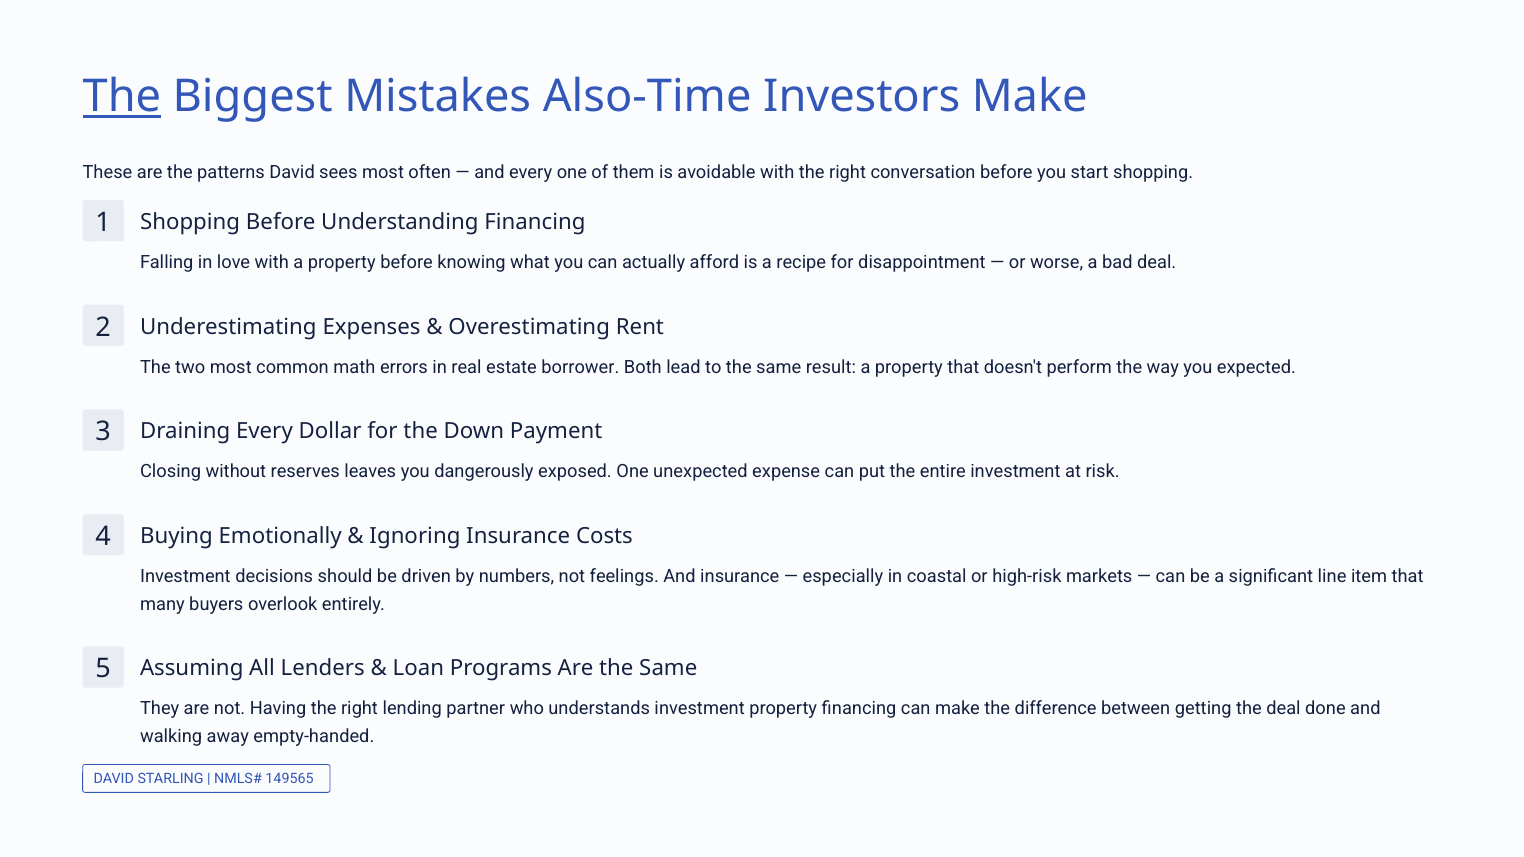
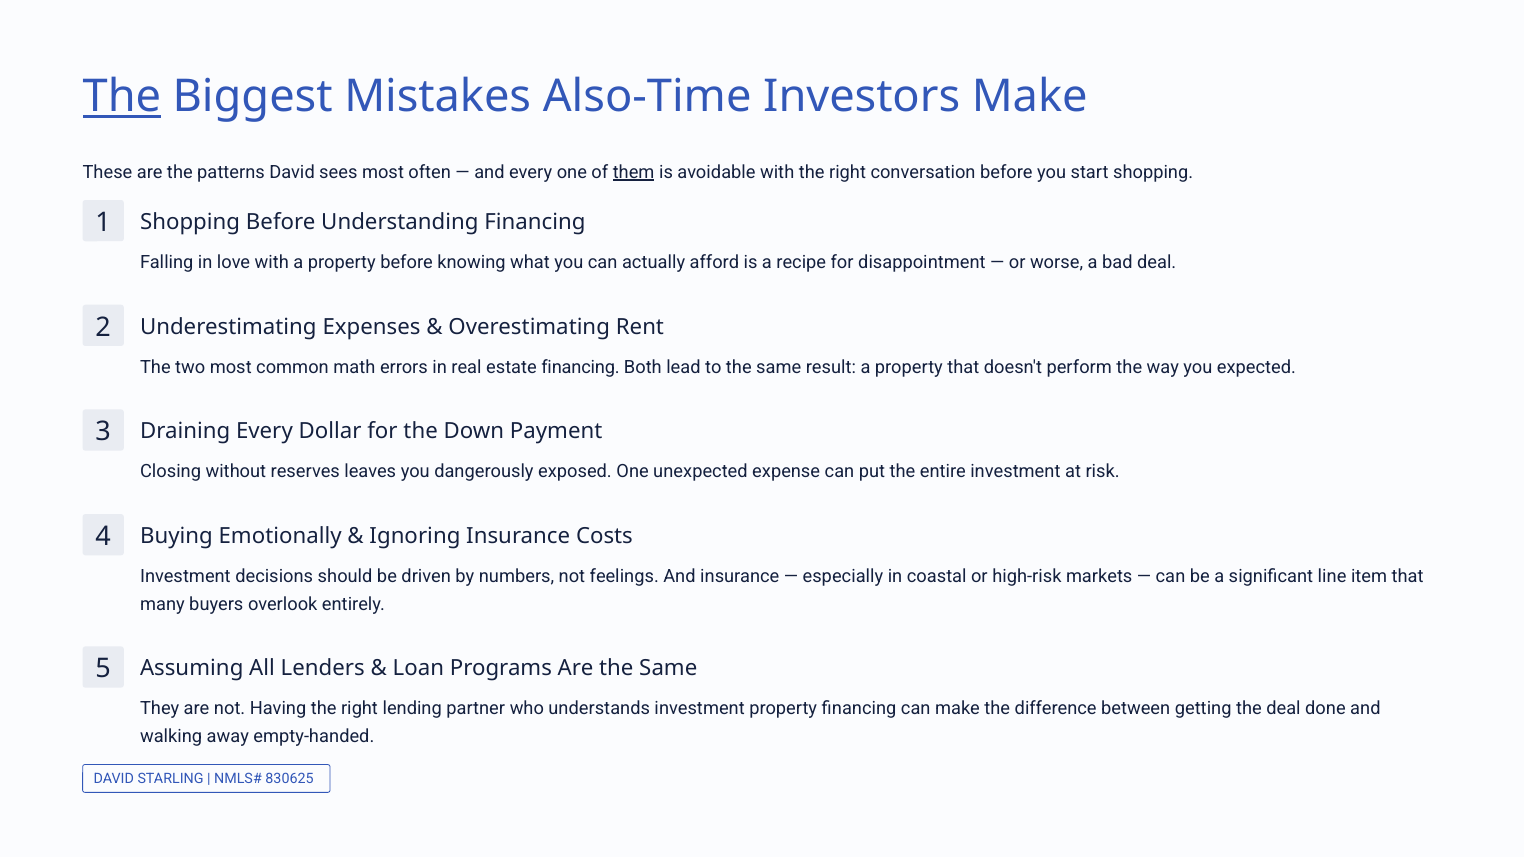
them underline: none -> present
estate borrower: borrower -> financing
149565: 149565 -> 830625
